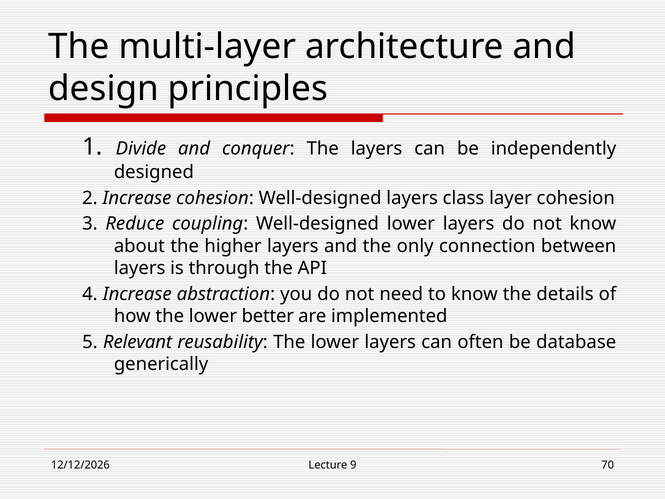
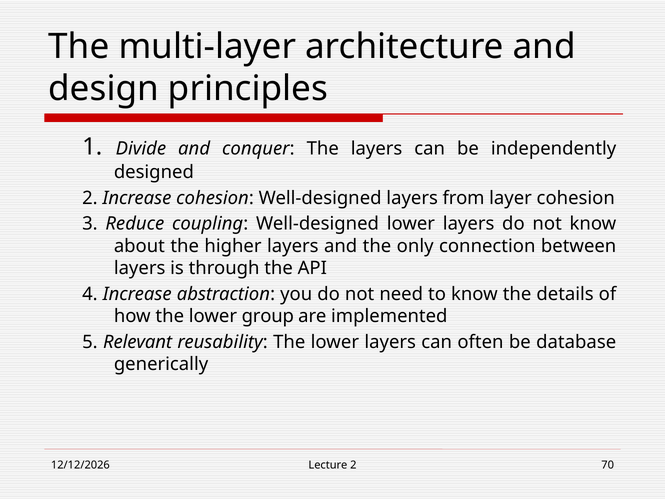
class: class -> from
better: better -> group
Lecture 9: 9 -> 2
